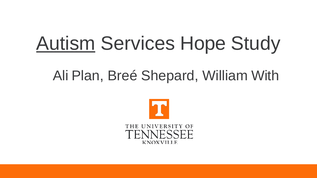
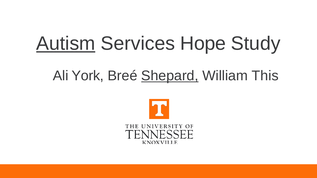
Plan: Plan -> York
Shepard underline: none -> present
With: With -> This
